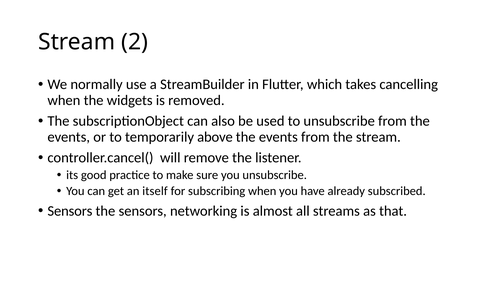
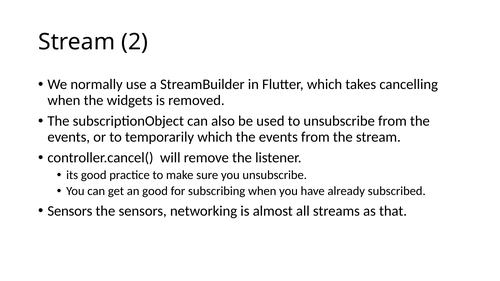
temporarily above: above -> which
an itself: itself -> good
